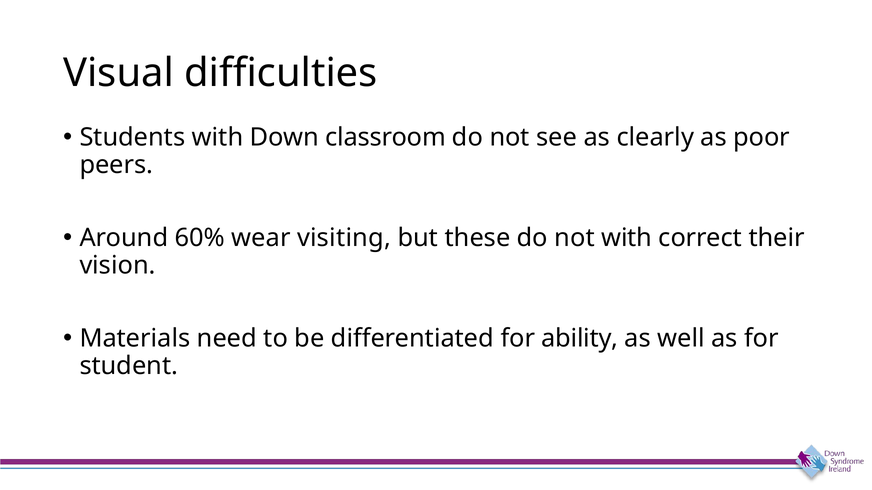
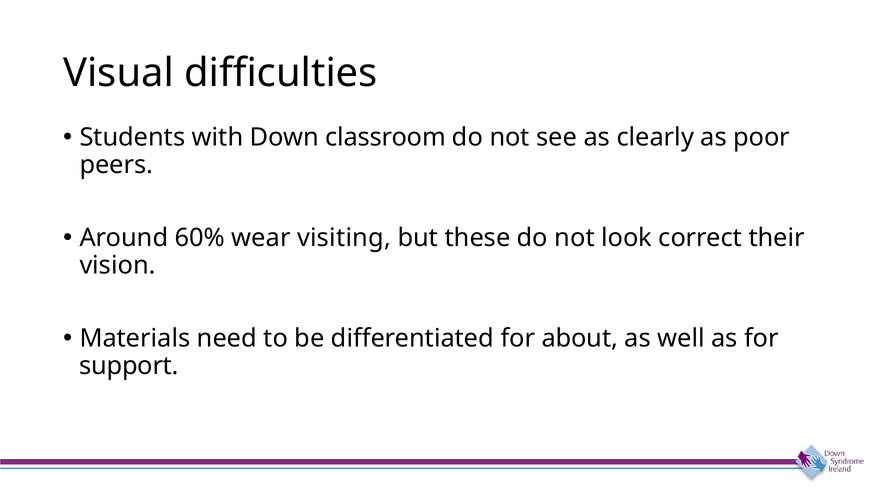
not with: with -> look
ability: ability -> about
student: student -> support
